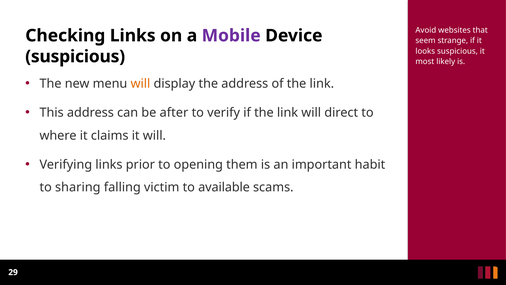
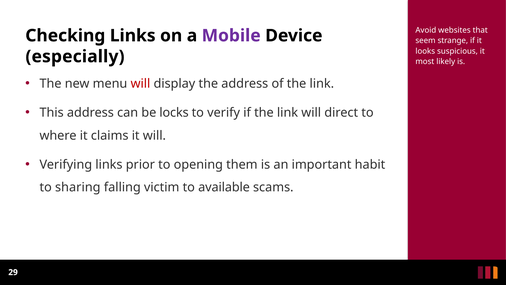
suspicious at (75, 56): suspicious -> especially
will at (140, 83) colour: orange -> red
after: after -> locks
